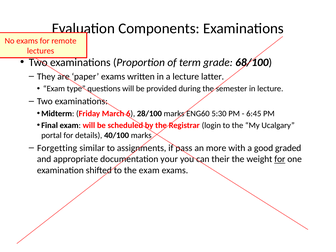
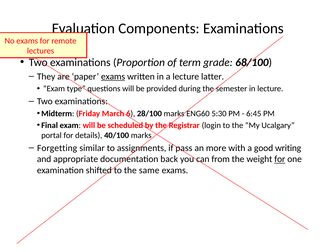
exams at (113, 76) underline: none -> present
graded: graded -> writing
your: your -> back
their: their -> from
the exam: exam -> same
